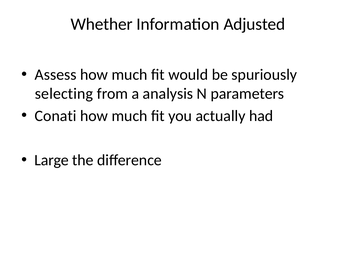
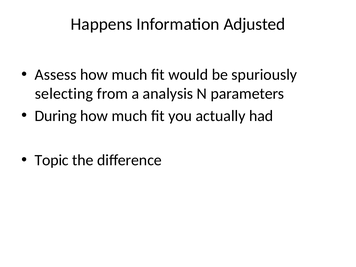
Whether: Whether -> Happens
Conati: Conati -> During
Large: Large -> Topic
